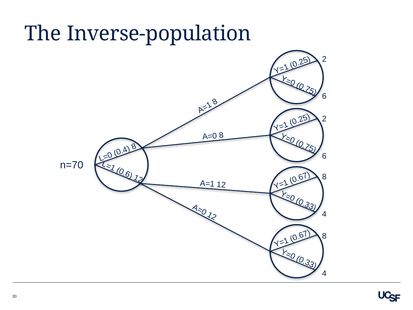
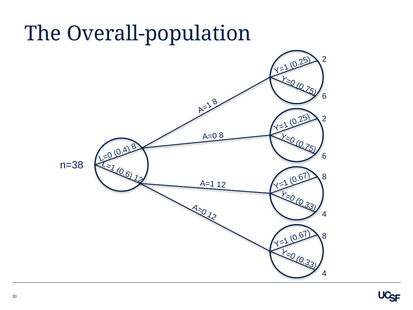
Inverse-population: Inverse-population -> Overall-population
n=70: n=70 -> n=38
